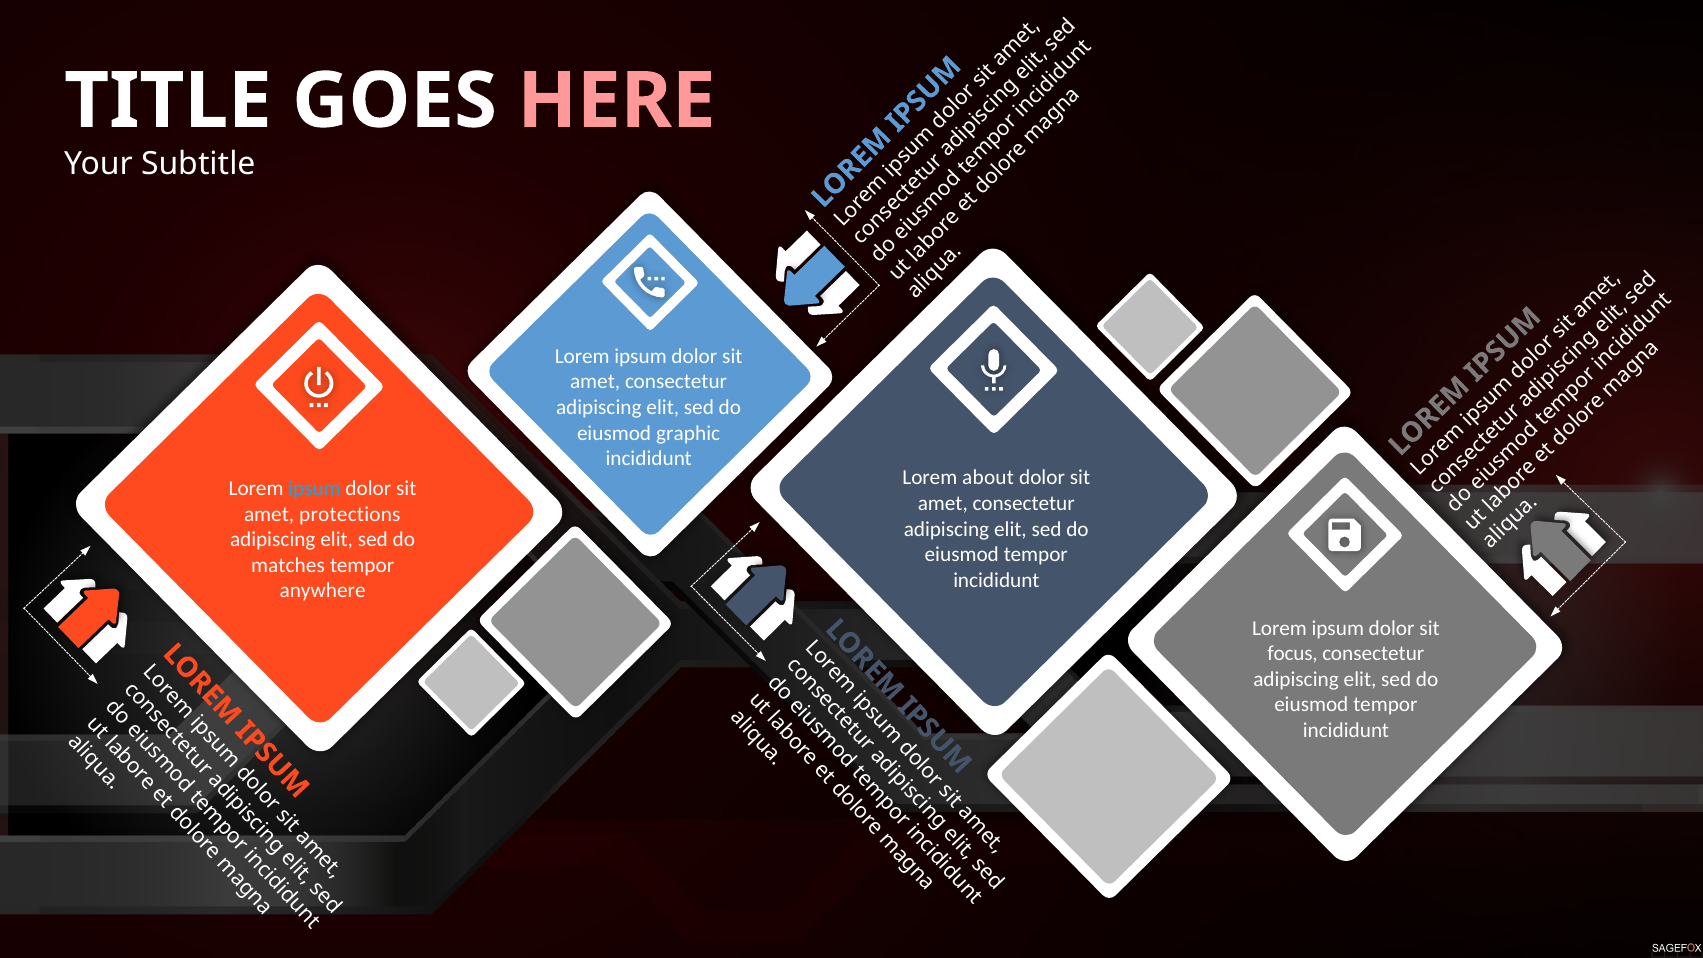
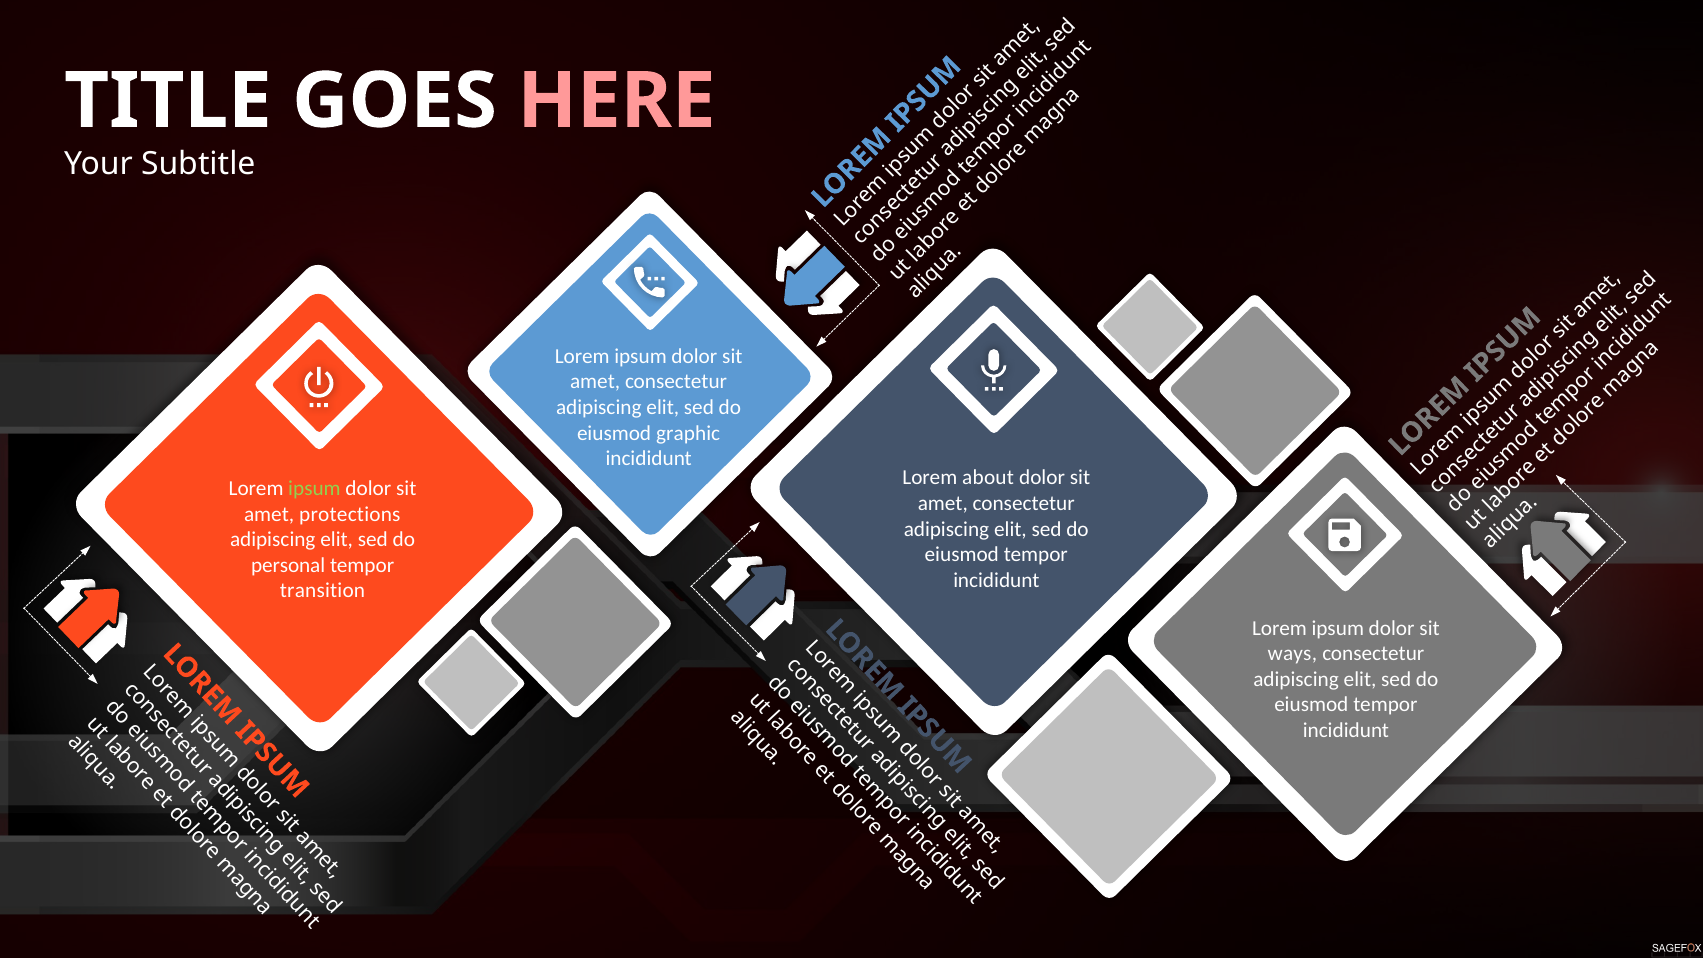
ipsum at (314, 489) colour: light blue -> light green
matches: matches -> personal
anywhere: anywhere -> transition
focus: focus -> ways
